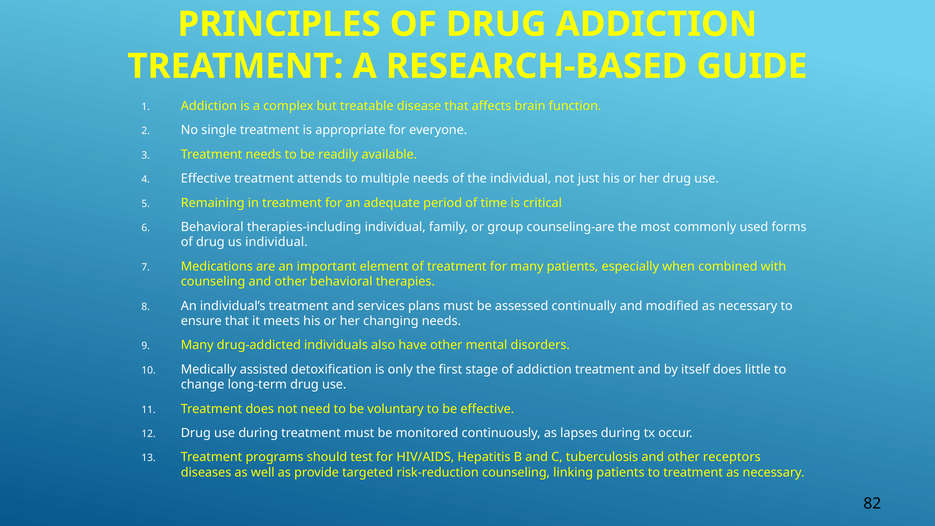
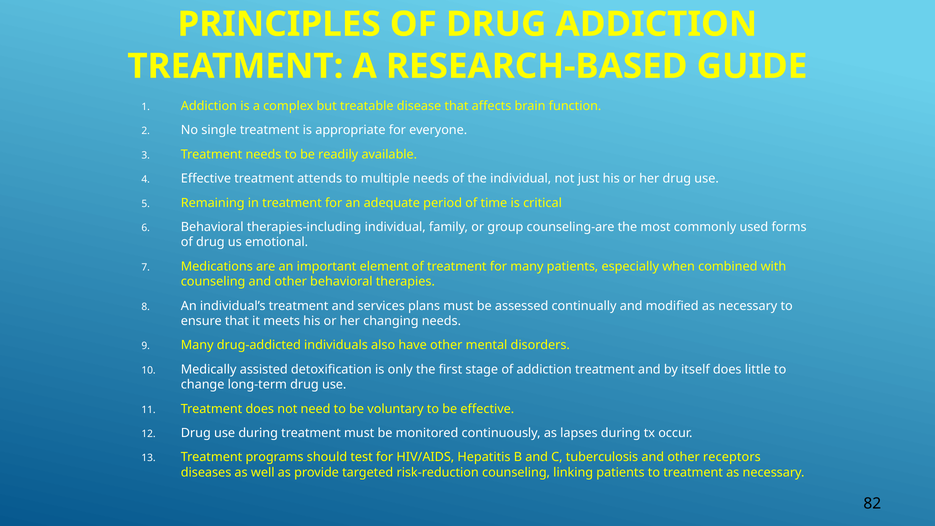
us individual: individual -> emotional
